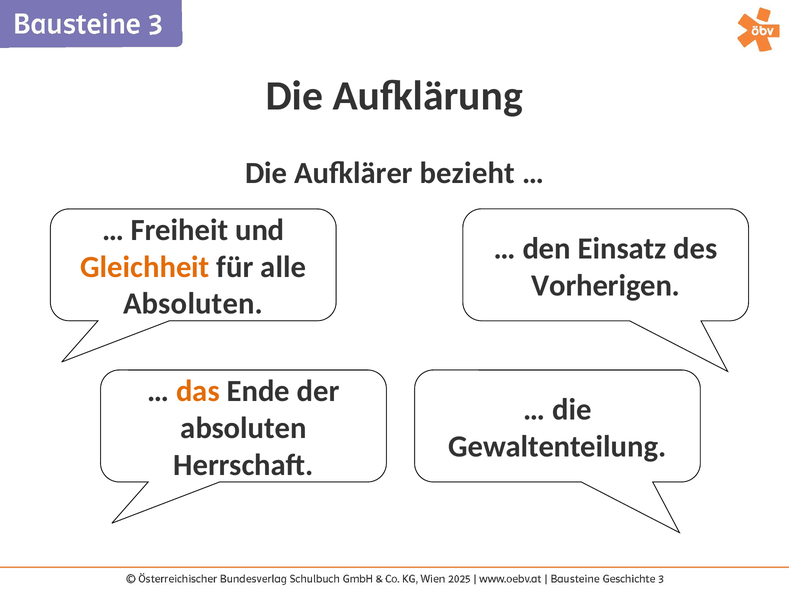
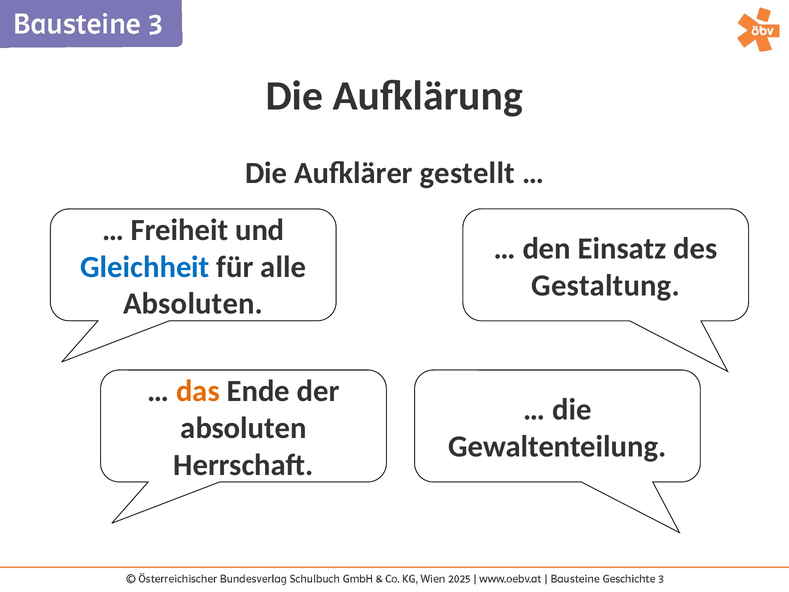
bezieht: bezieht -> gestellt
Gleichheit colour: orange -> blue
Vorherigen: Vorherigen -> Gestaltung
